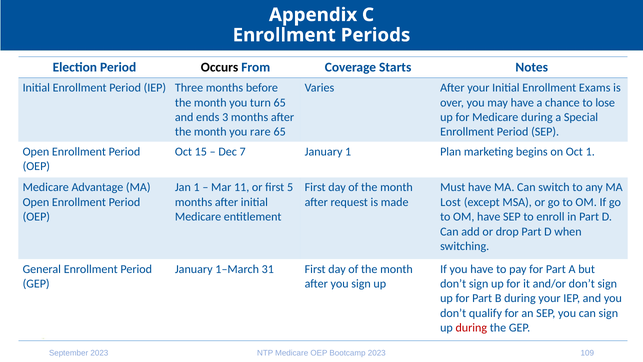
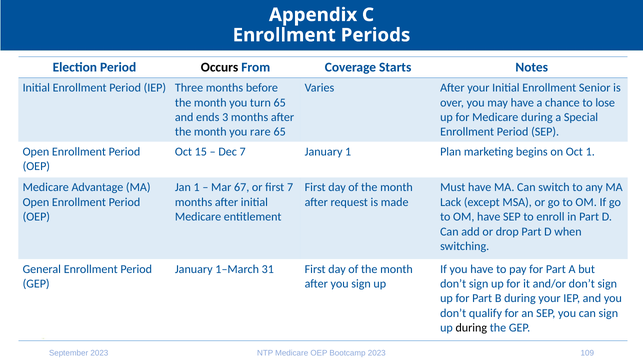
Exams: Exams -> Senior
11: 11 -> 67
first 5: 5 -> 7
Lost: Lost -> Lack
during at (471, 328) colour: red -> black
